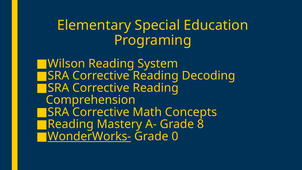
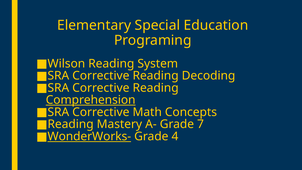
Comprehension underline: none -> present
8: 8 -> 7
0: 0 -> 4
